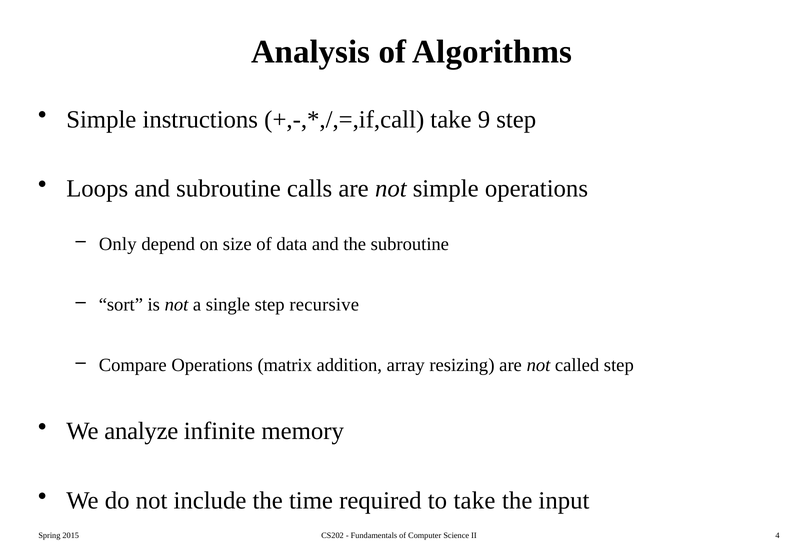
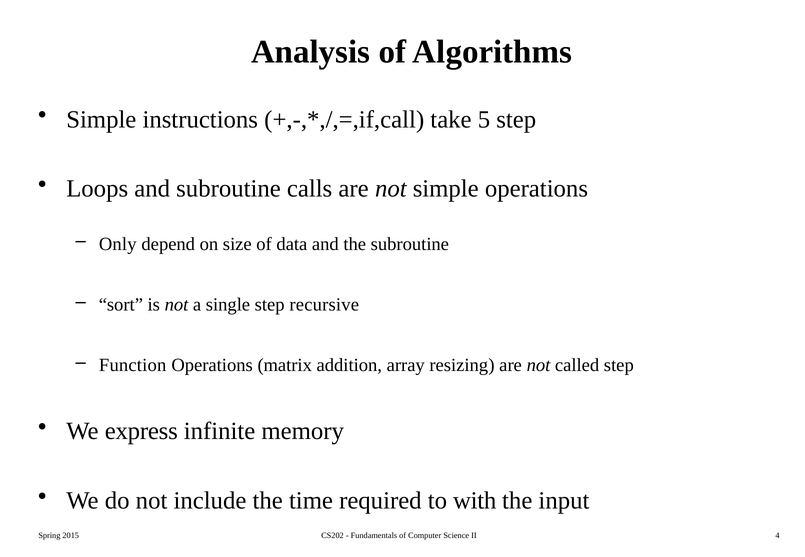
9: 9 -> 5
Compare: Compare -> Function
analyze: analyze -> express
to take: take -> with
